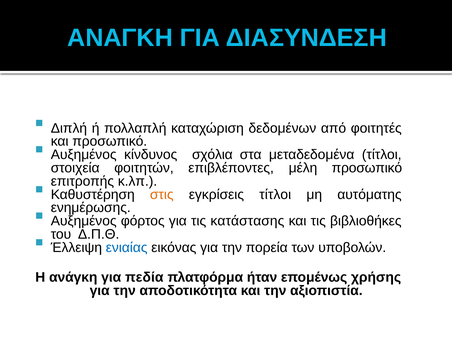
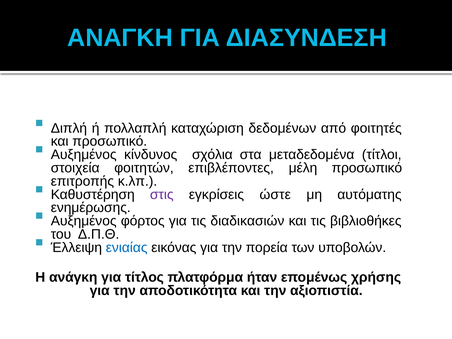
στις colour: orange -> purple
εγκρίσεις τίτλοι: τίτλοι -> ώστε
κατάστασης: κατάστασης -> διαδικασιών
πεδία: πεδία -> τίτλος
